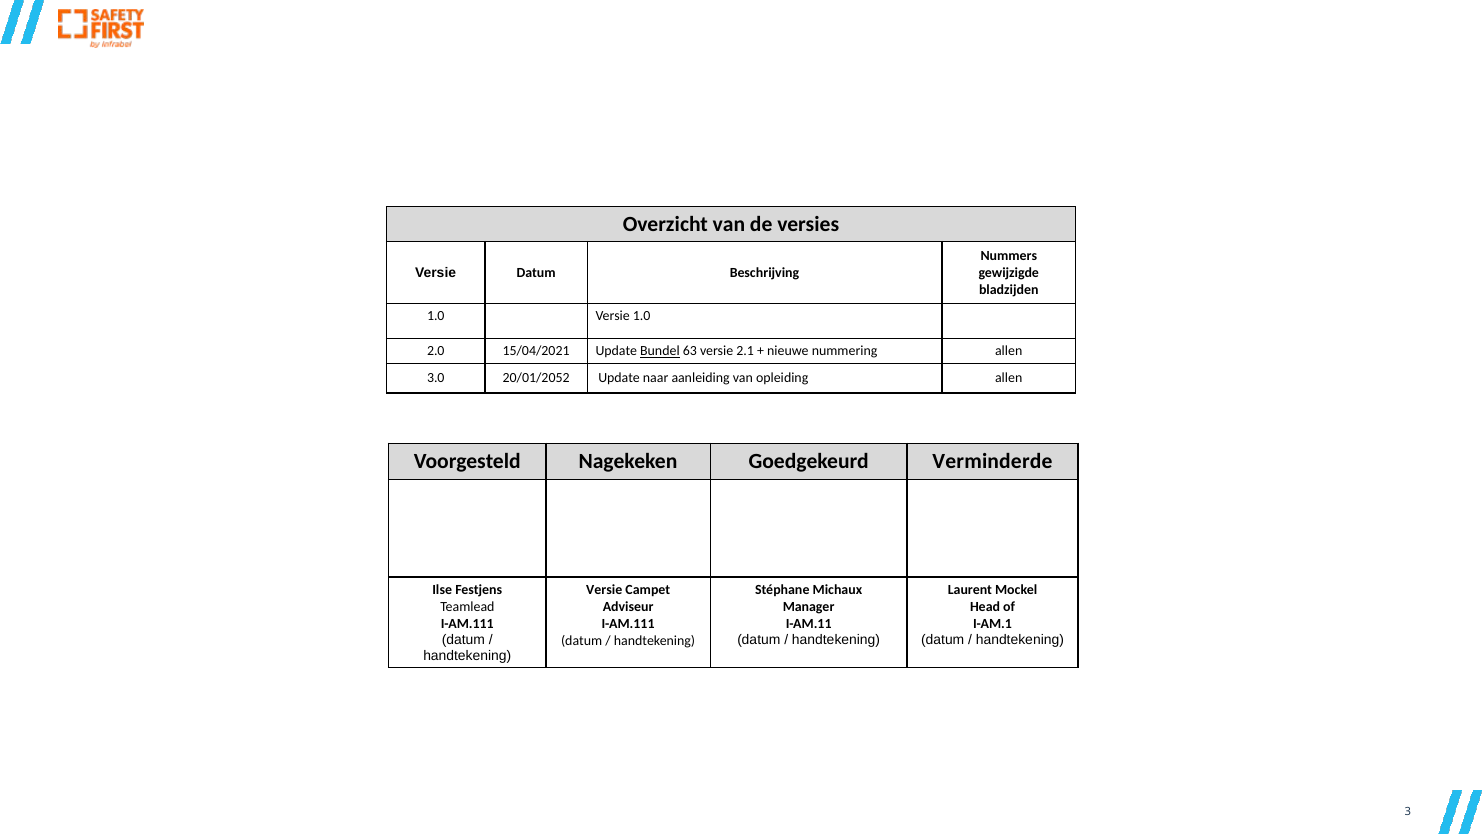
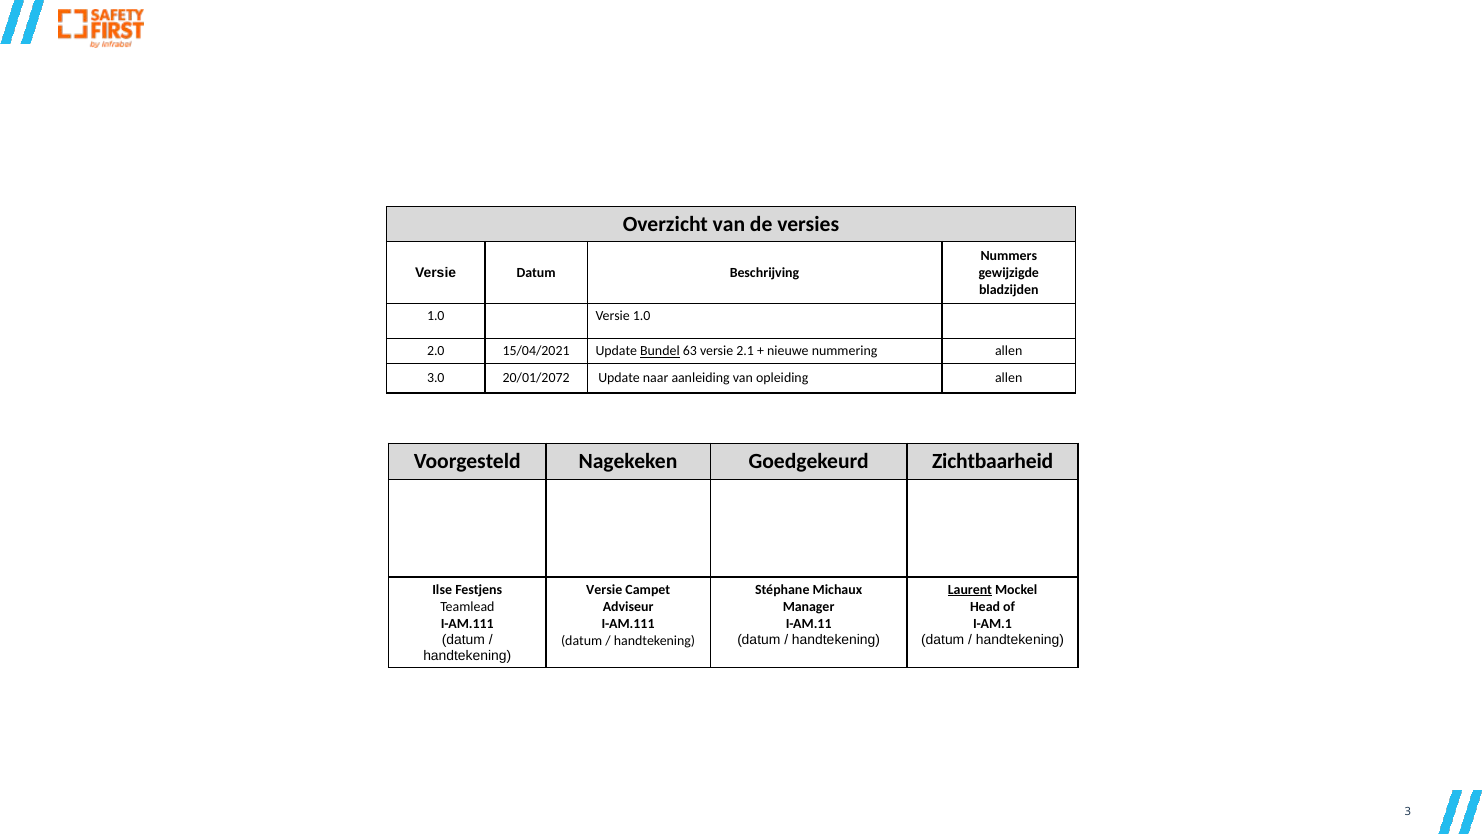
20/01/2052: 20/01/2052 -> 20/01/2072
Verminderde: Verminderde -> Zichtbaarheid
Laurent underline: none -> present
